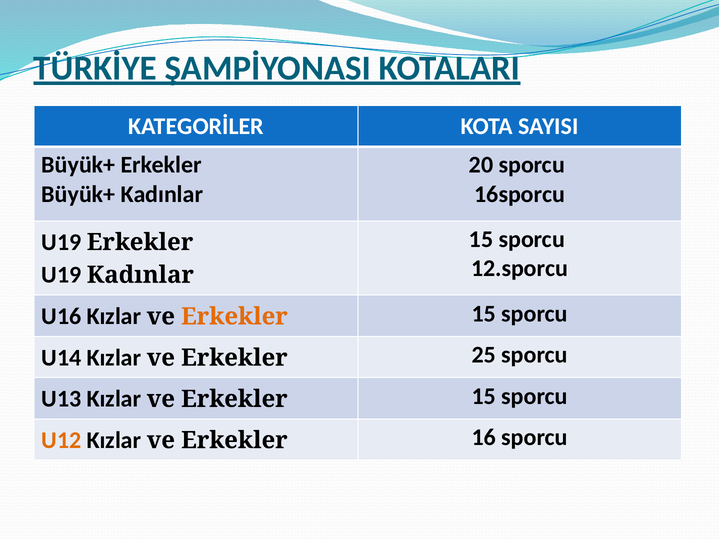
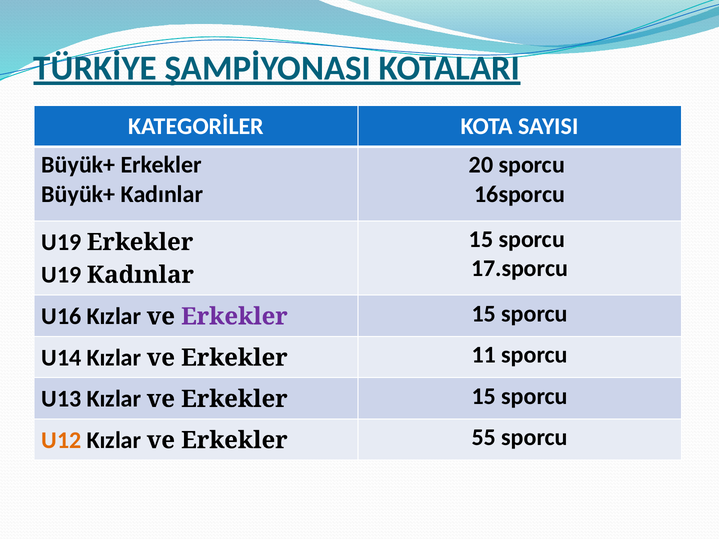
12.sporcu: 12.sporcu -> 17.sporcu
Erkekler at (234, 317) colour: orange -> purple
25: 25 -> 11
16: 16 -> 55
